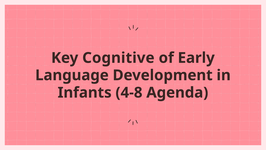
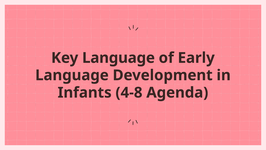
Key Cognitive: Cognitive -> Language
